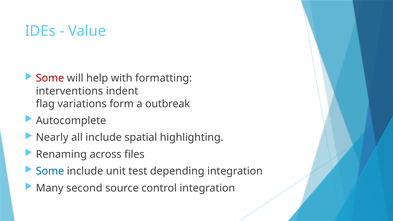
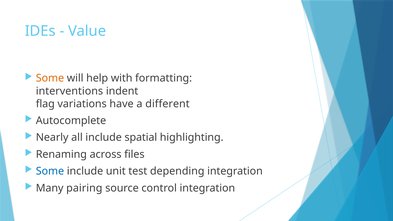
Some at (50, 78) colour: red -> orange
form: form -> have
outbreak: outbreak -> different
second: second -> pairing
